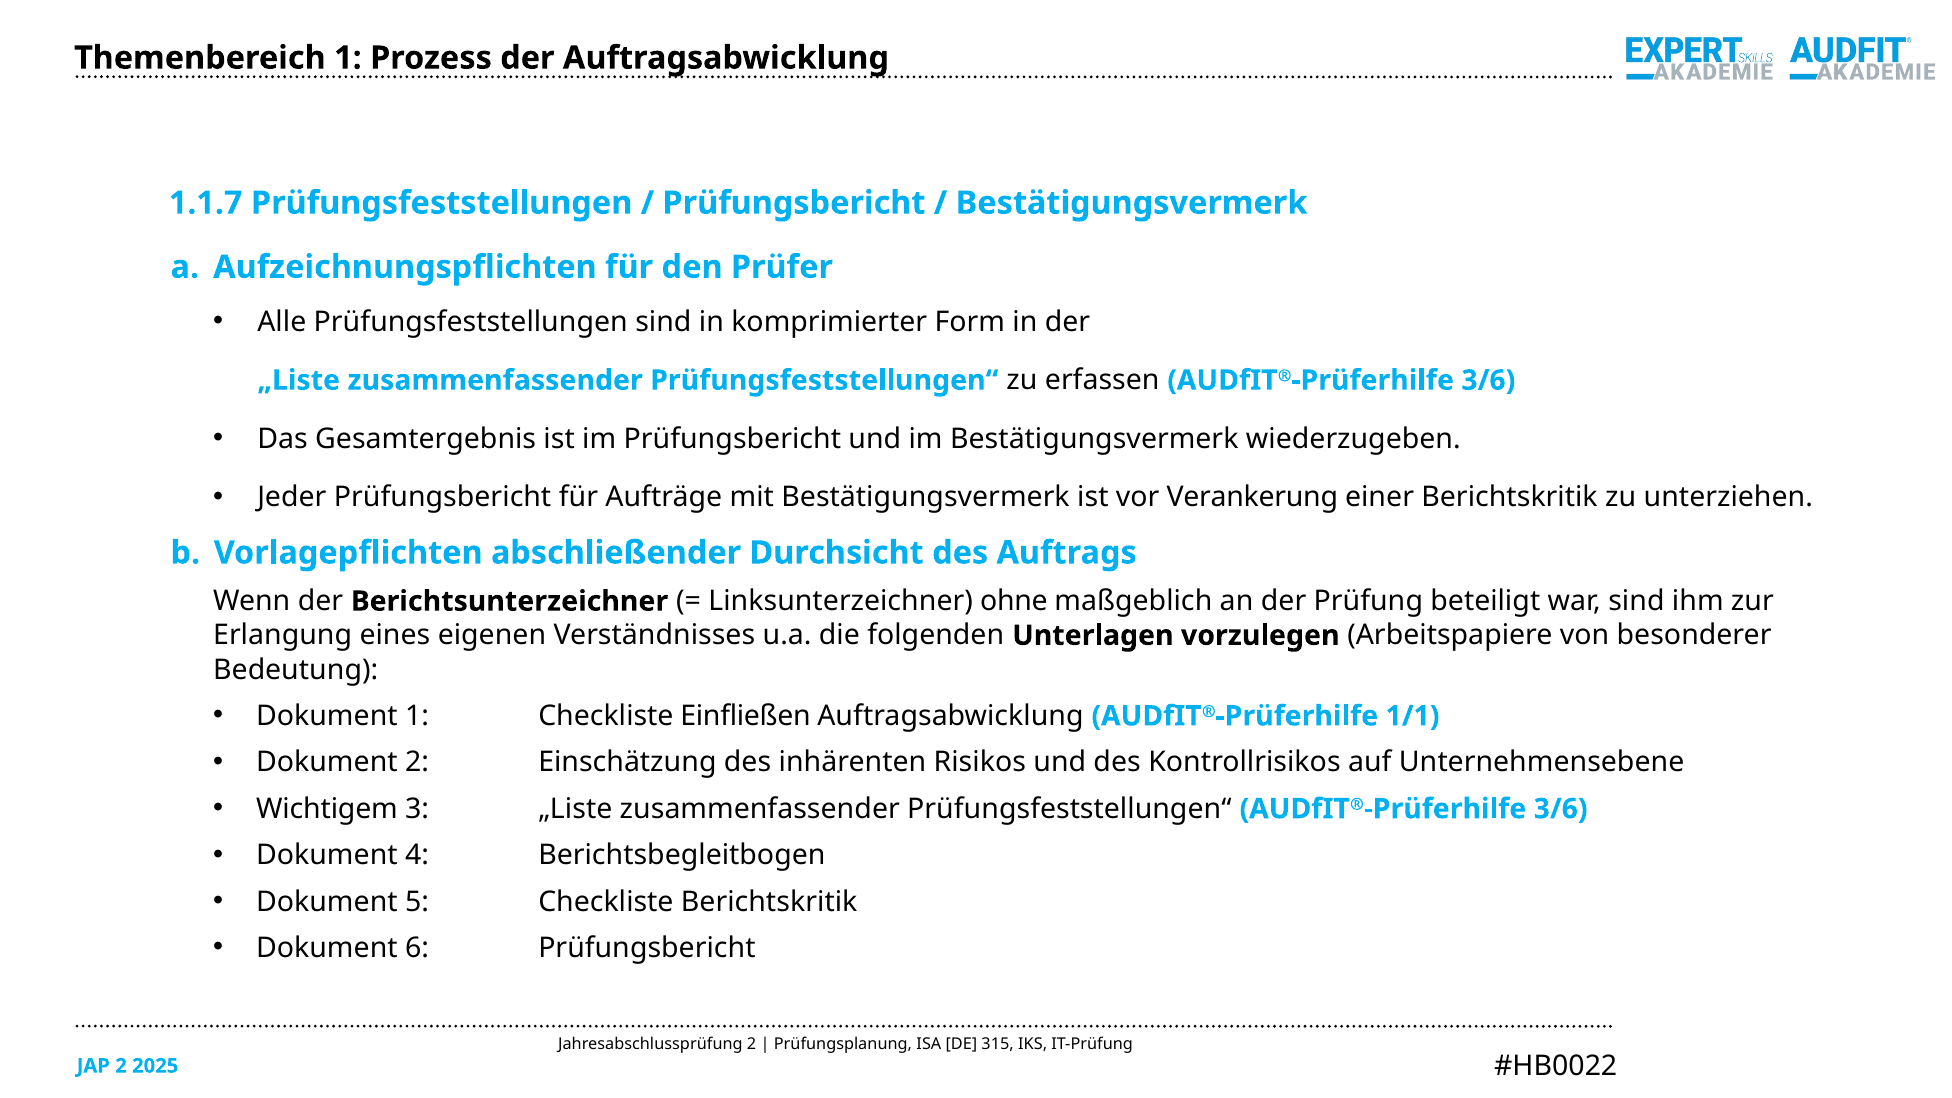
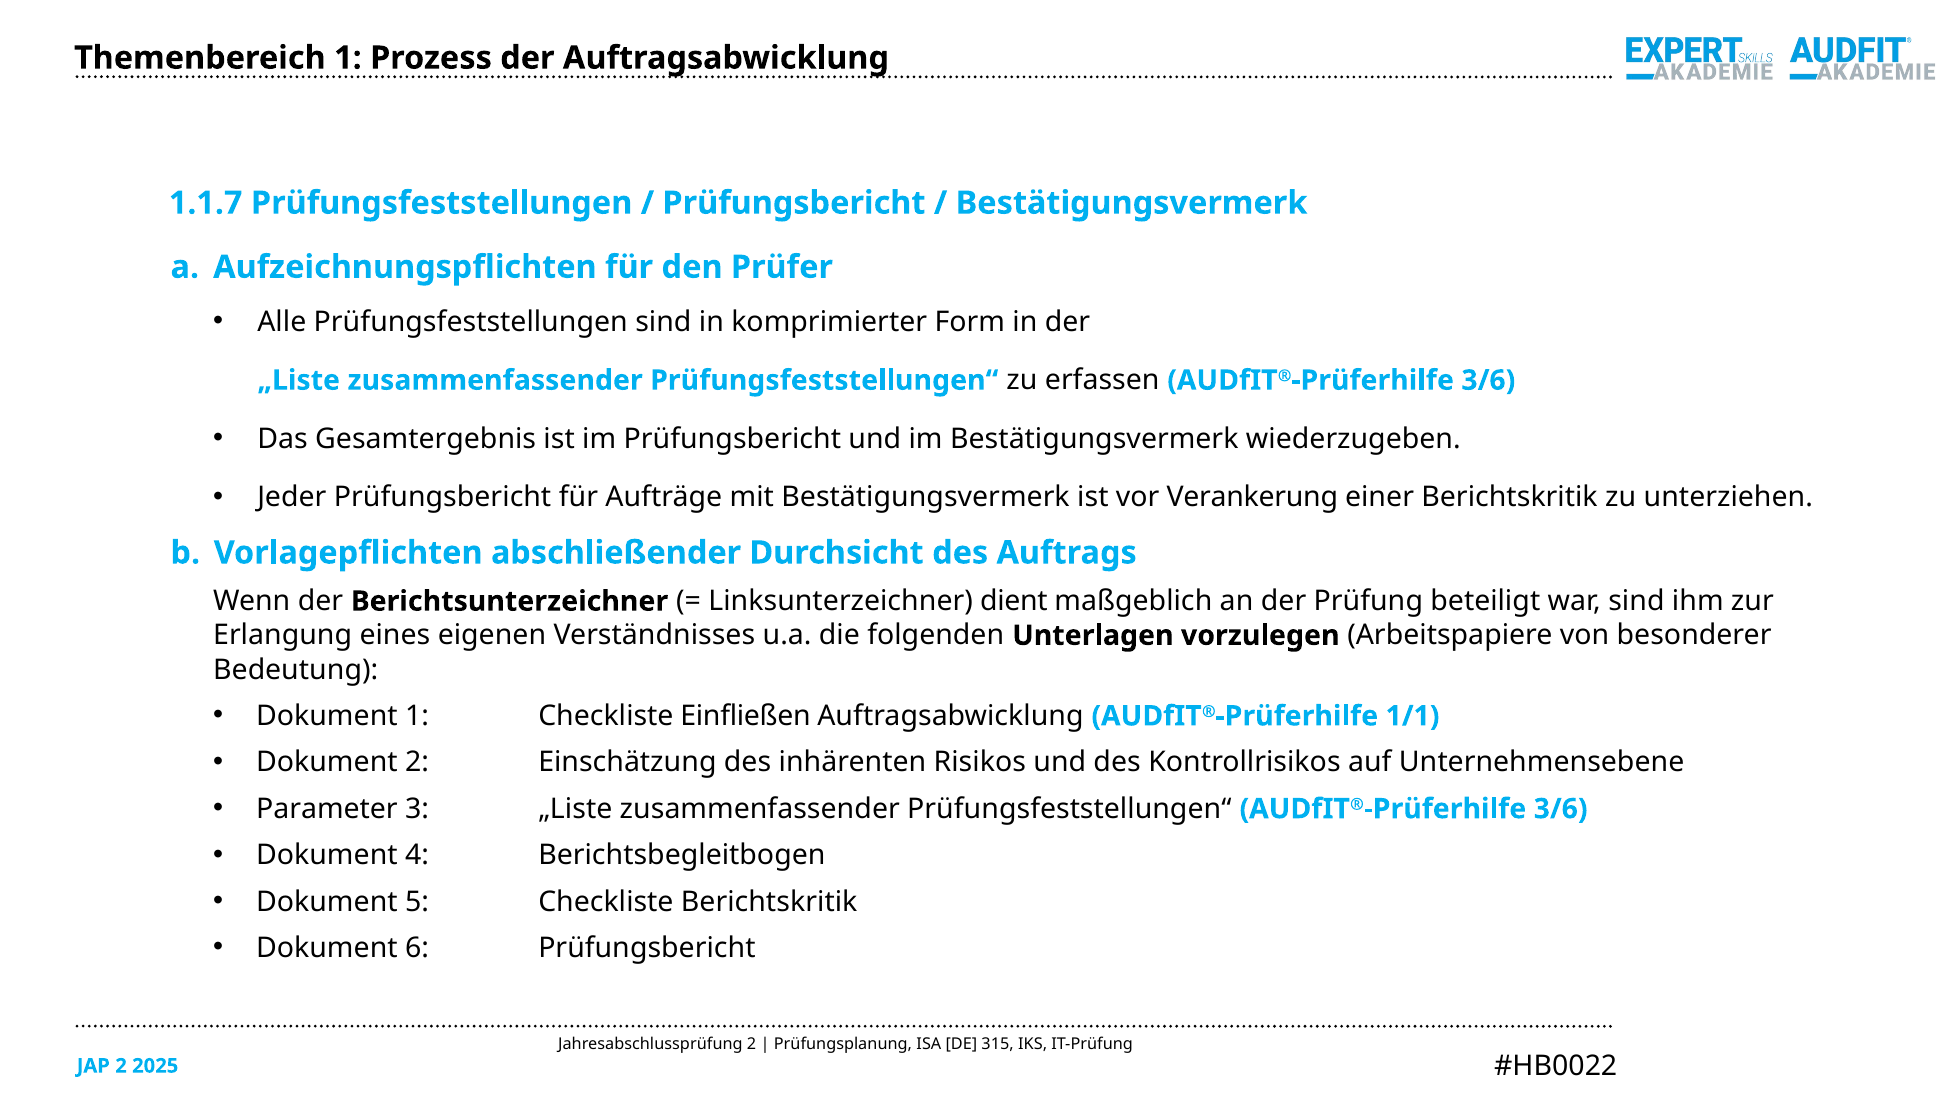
ohne: ohne -> dient
Wichtigem: Wichtigem -> Parameter
